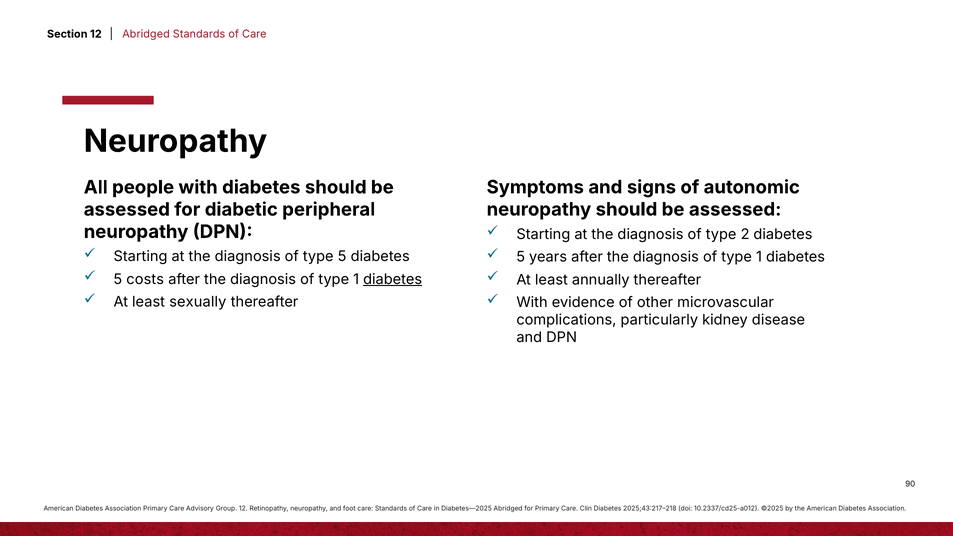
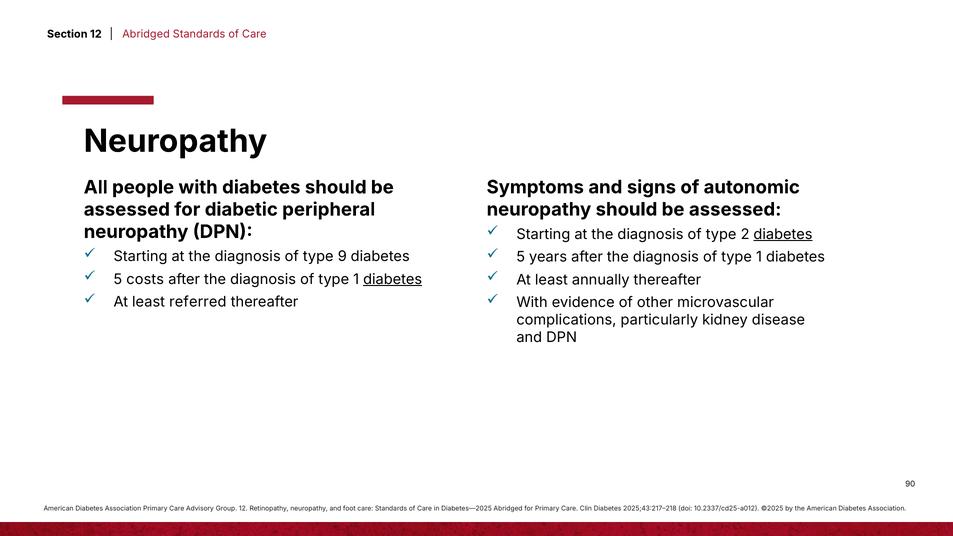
diabetes at (783, 234) underline: none -> present
type 5: 5 -> 9
sexually: sexually -> referred
